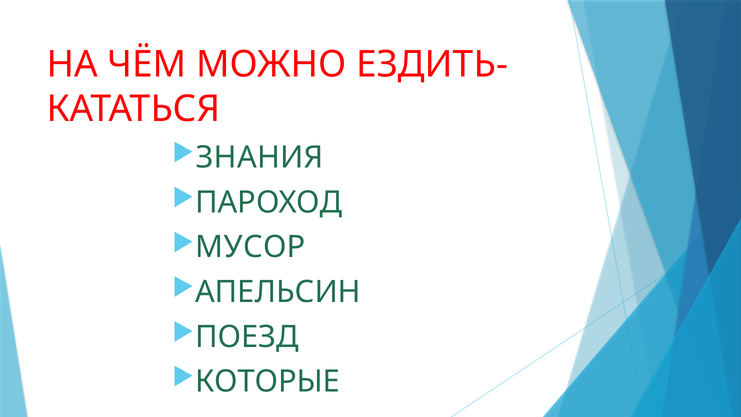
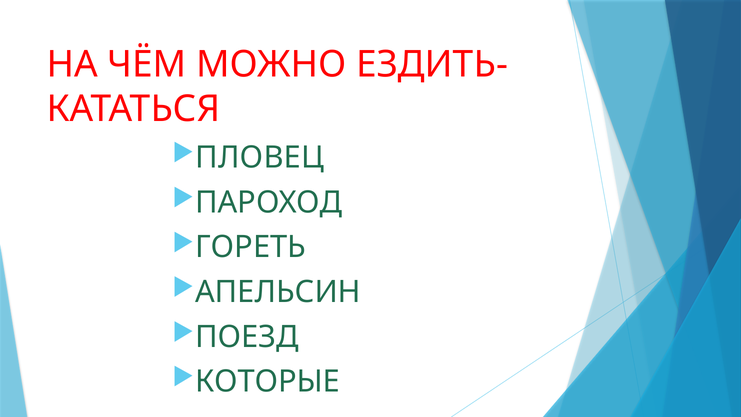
ЗНАНИЯ: ЗНАНИЯ -> ПЛОВЕЦ
МУСОР: МУСОР -> ГОРЕТЬ
